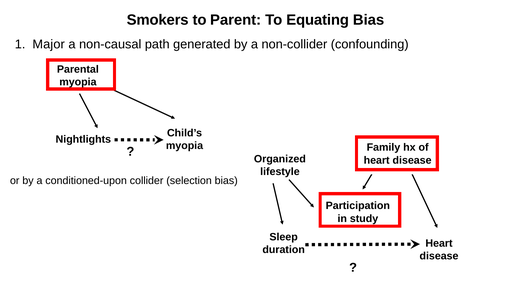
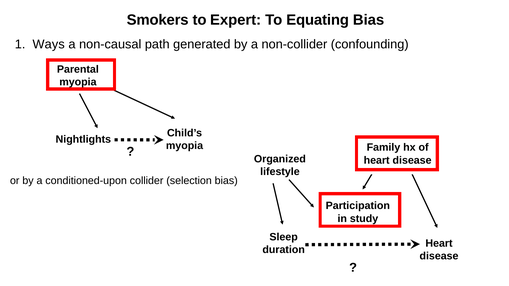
Parent: Parent -> Expert
Major: Major -> Ways
